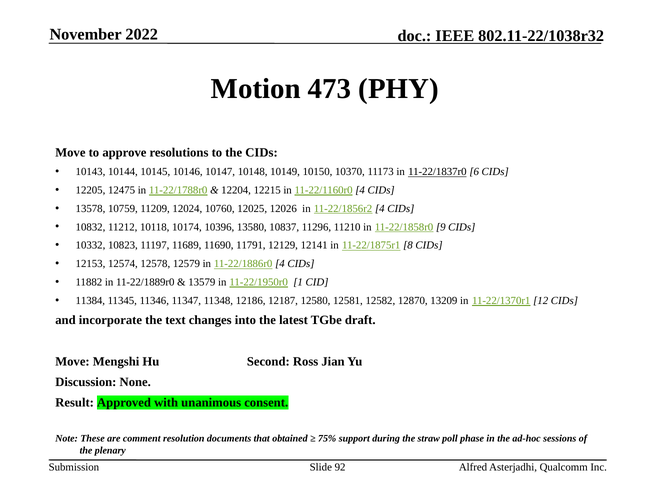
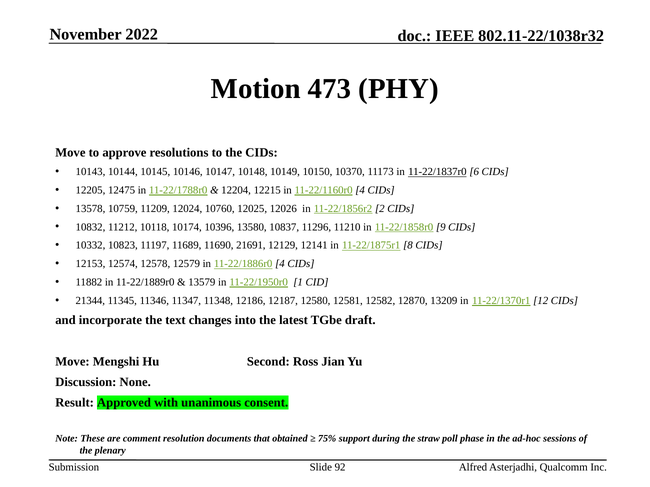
11-22/1856r2 4: 4 -> 2
11791: 11791 -> 21691
11384: 11384 -> 21344
